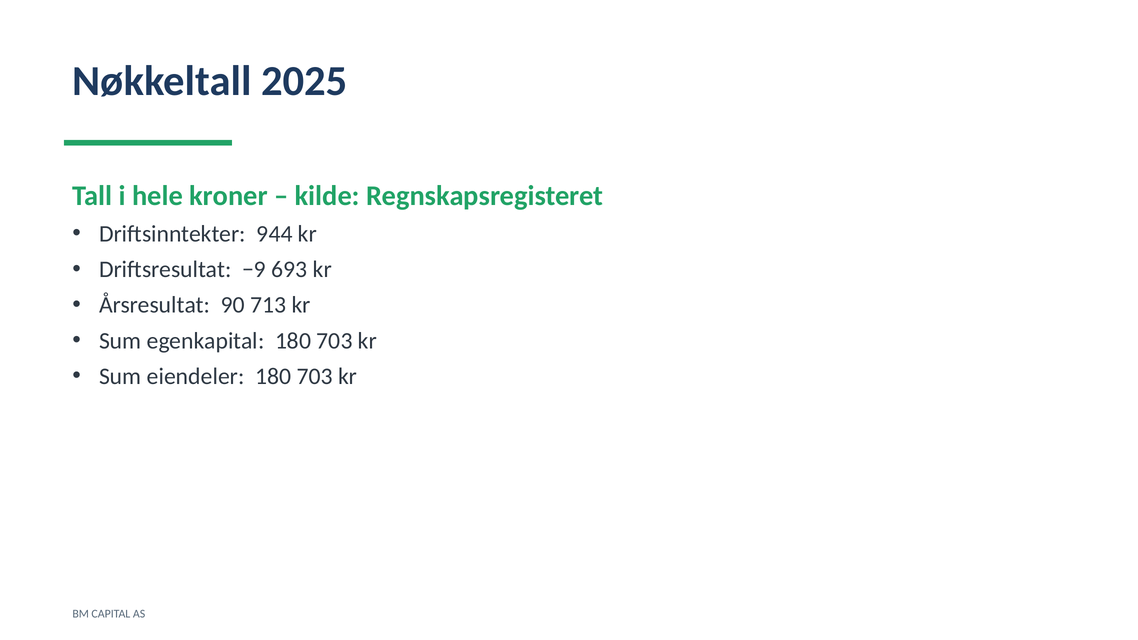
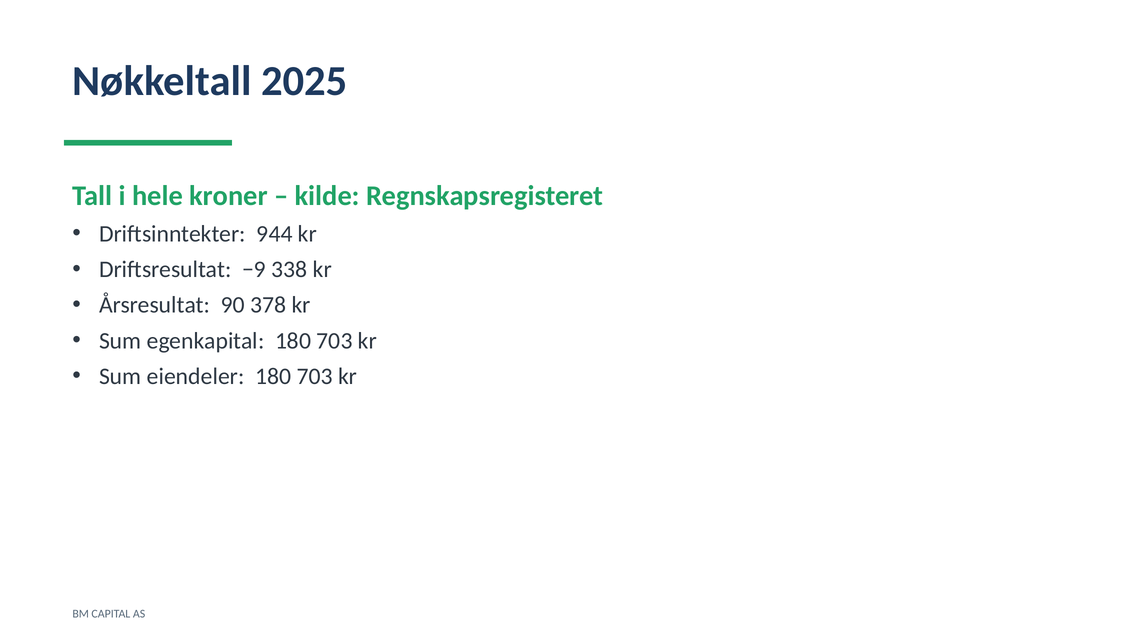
693: 693 -> 338
713: 713 -> 378
